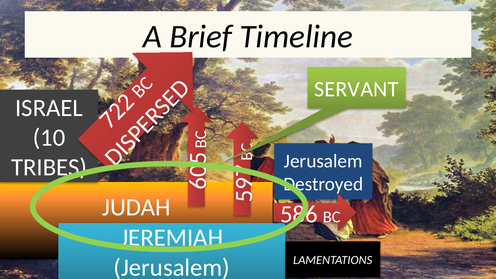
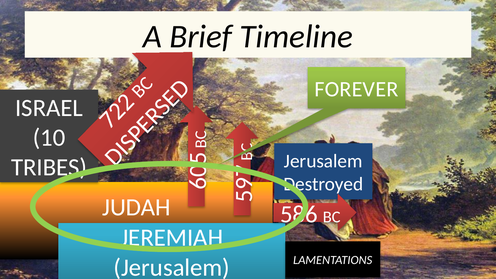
SERVANT: SERVANT -> FOREVER
